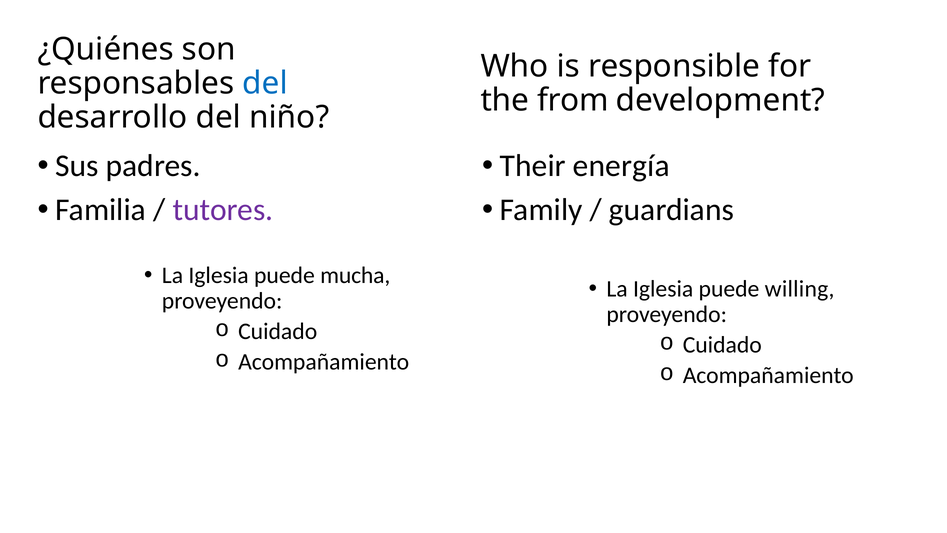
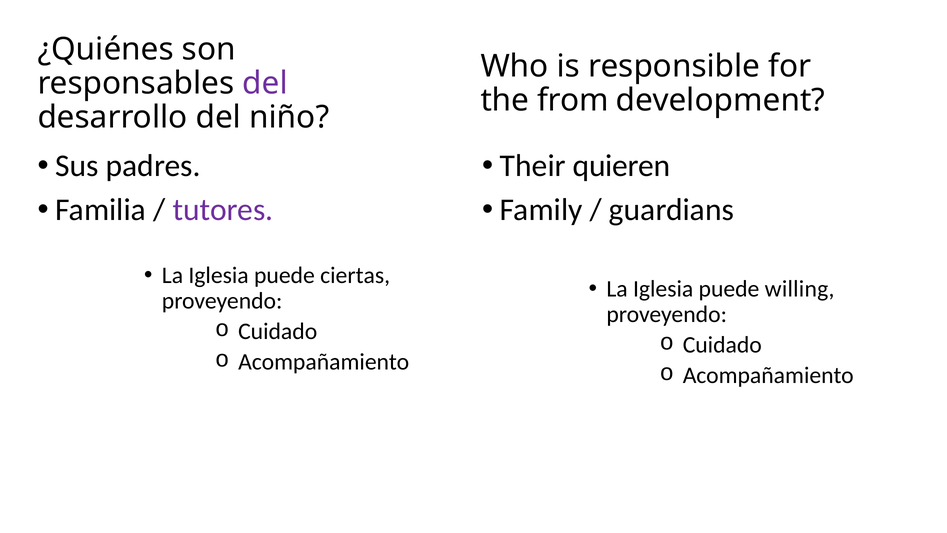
del at (265, 83) colour: blue -> purple
energía: energía -> quieren
mucha: mucha -> ciertas
